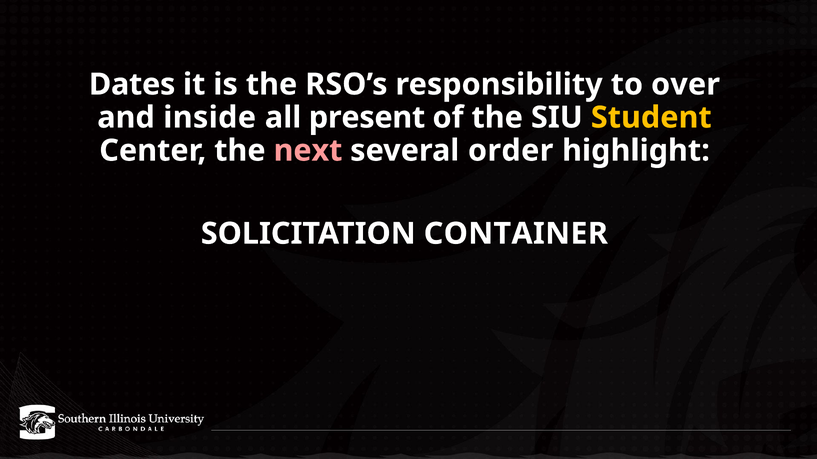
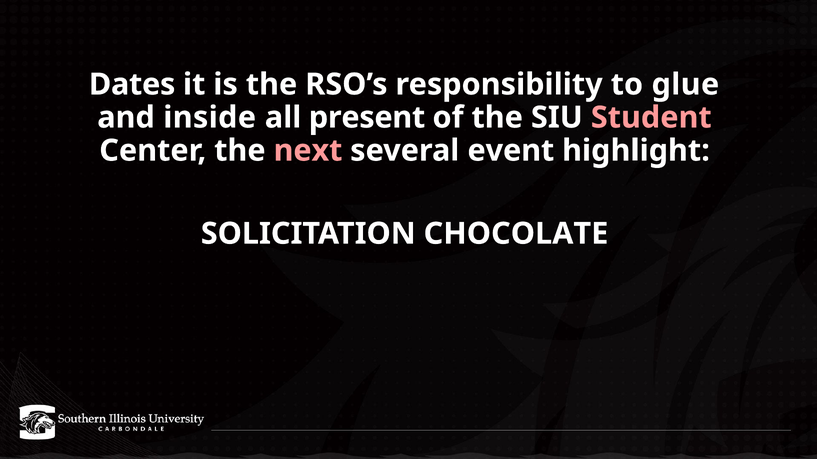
over: over -> glue
Student colour: yellow -> pink
order: order -> event
CONTAINER: CONTAINER -> CHOCOLATE
